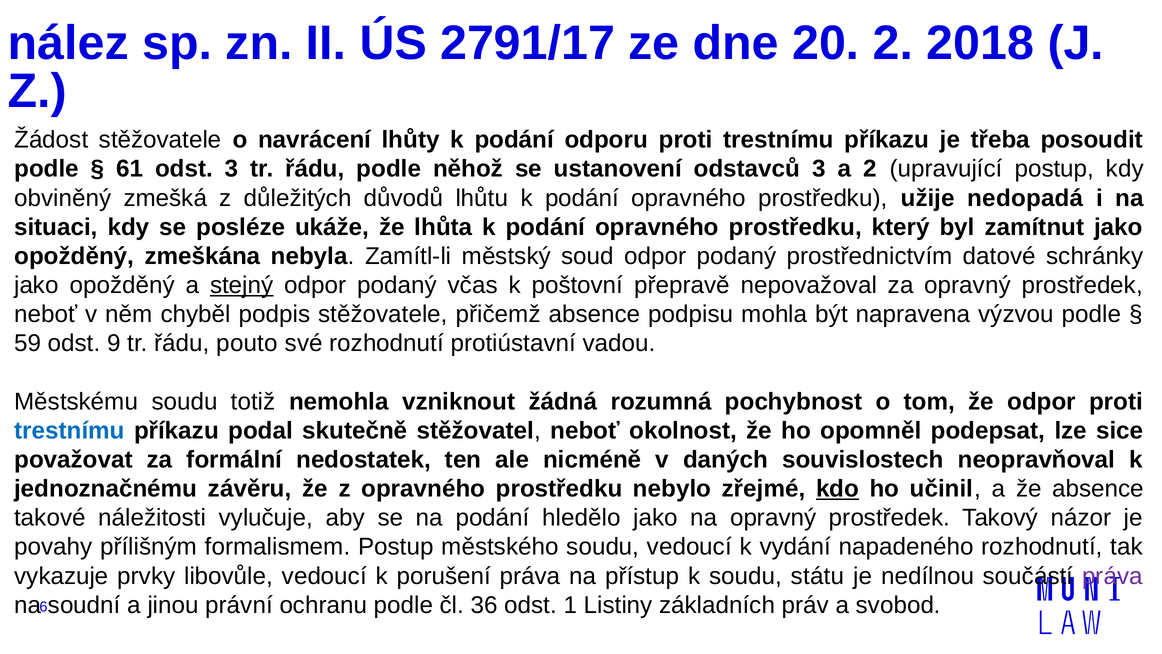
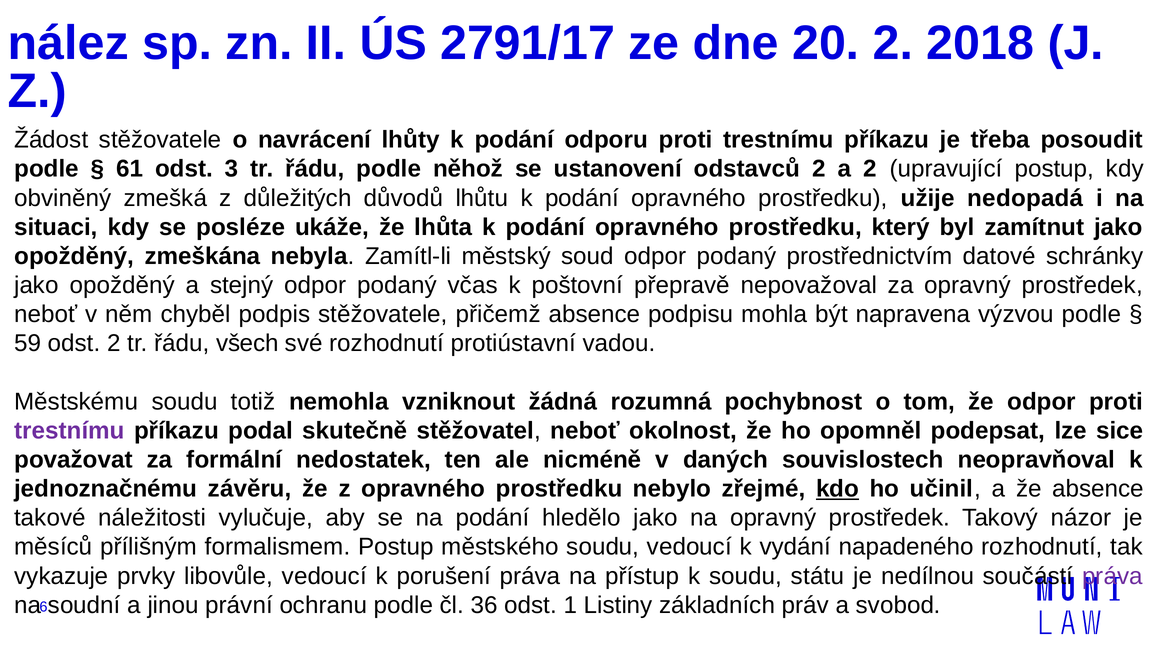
odstavců 3: 3 -> 2
stejný underline: present -> none
odst 9: 9 -> 2
pouto: pouto -> všech
trestnímu at (69, 430) colour: blue -> purple
povahy: povahy -> měsíců
